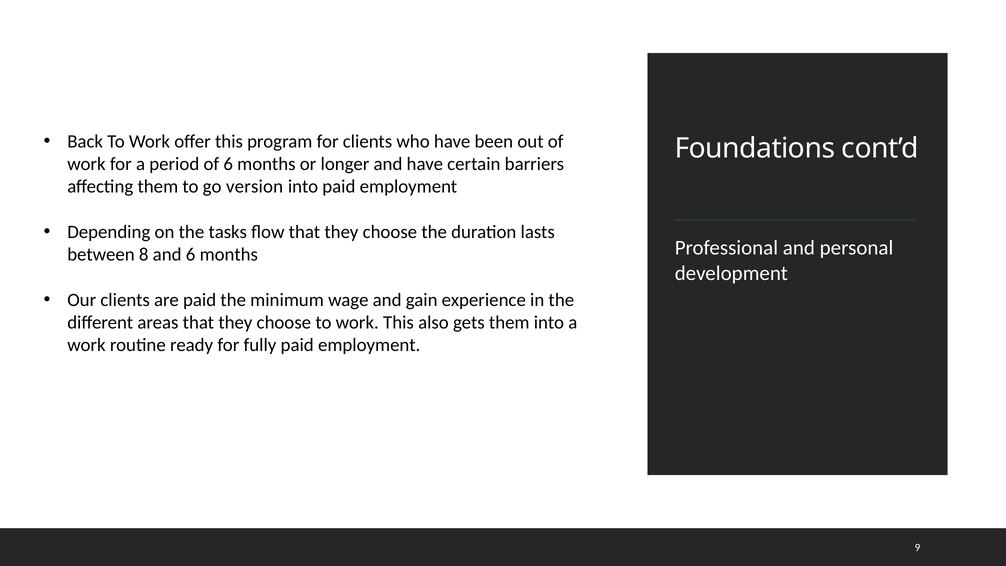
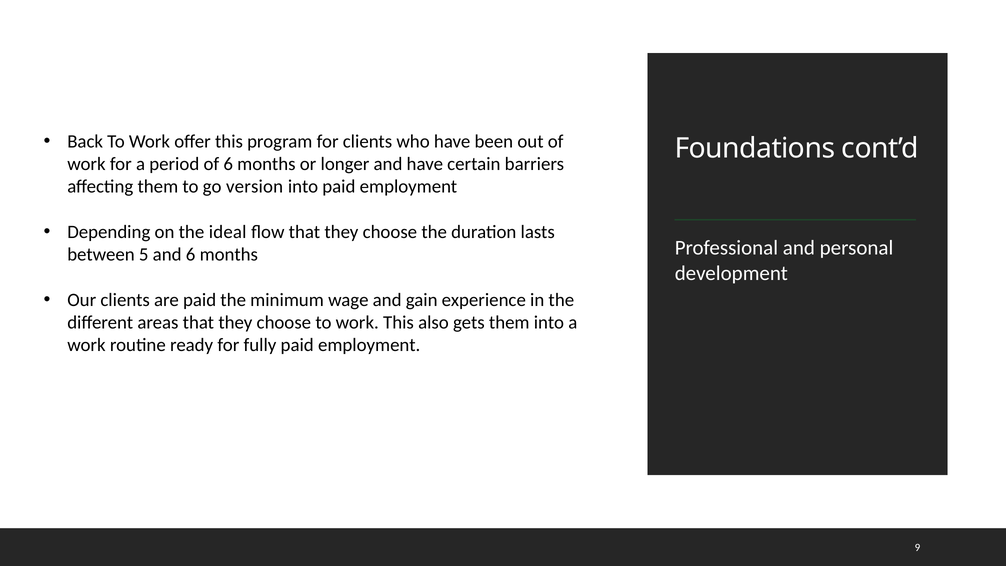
tasks: tasks -> ideal
8: 8 -> 5
